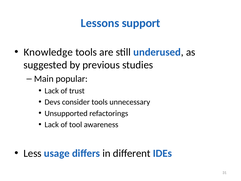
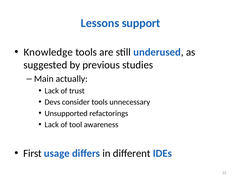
popular: popular -> actually
Less: Less -> First
